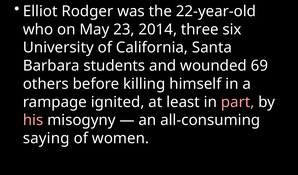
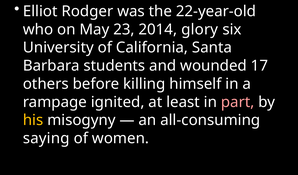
three: three -> glory
69: 69 -> 17
his colour: pink -> yellow
